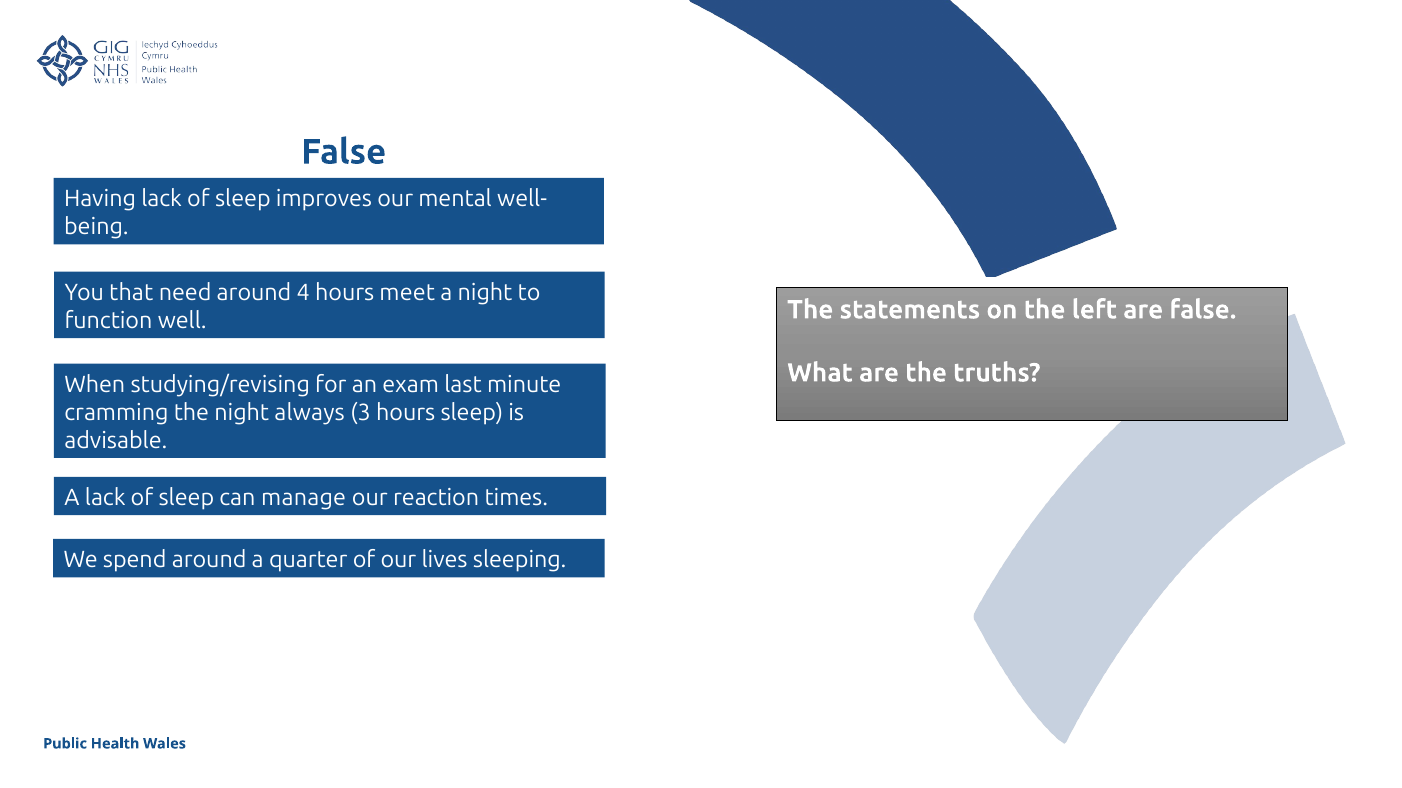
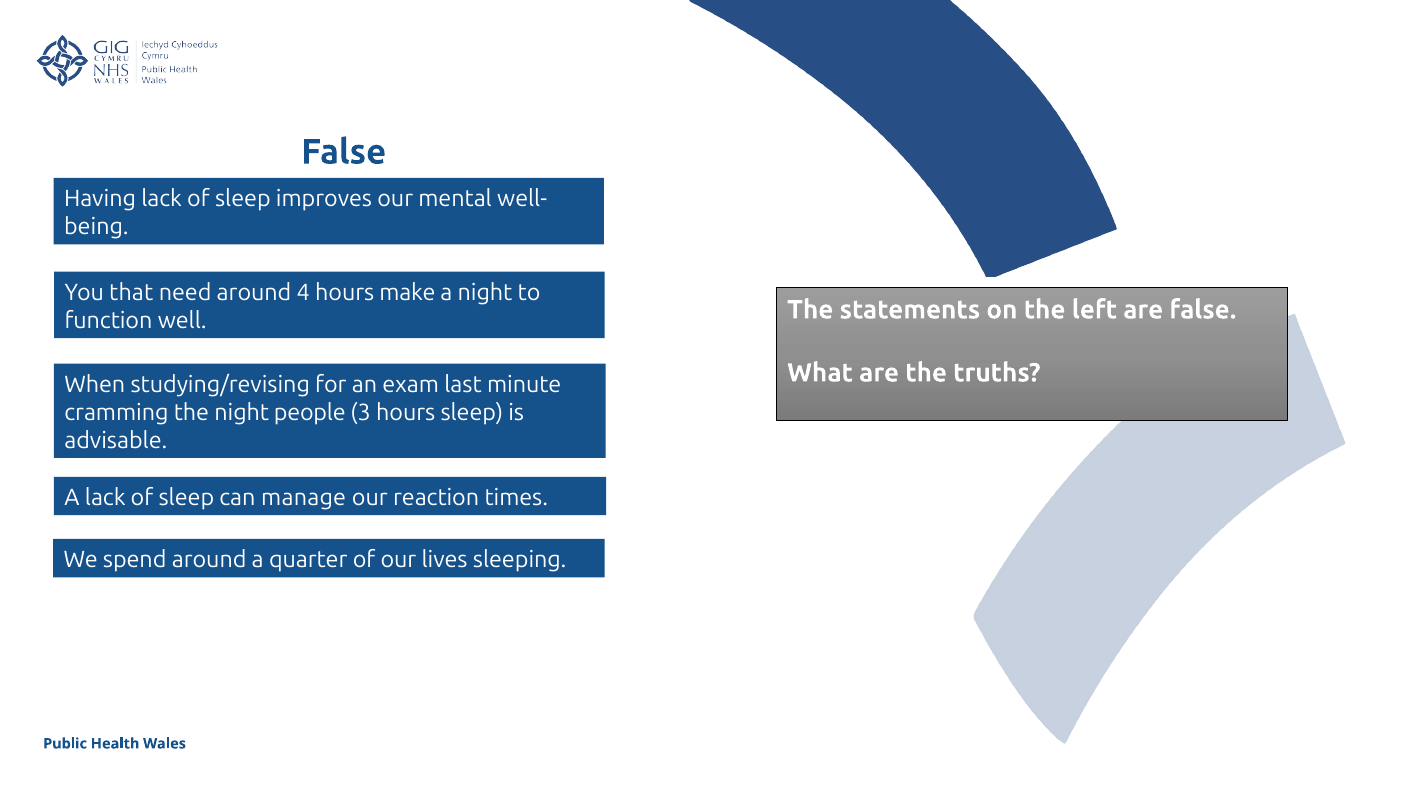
meet: meet -> make
always: always -> people
